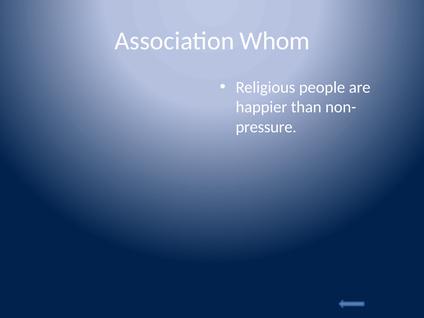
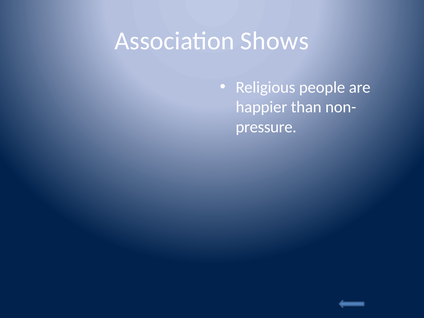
Whom: Whom -> Shows
